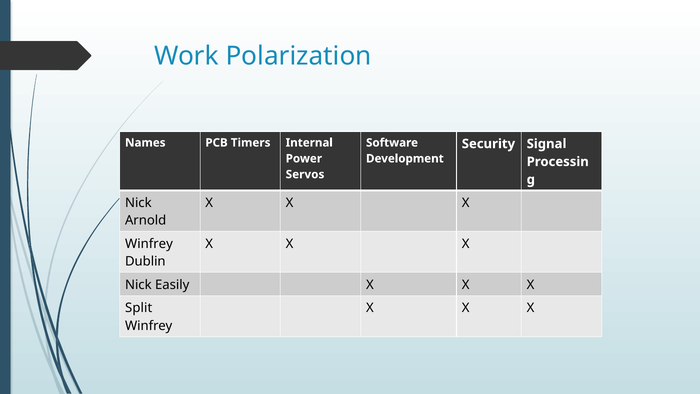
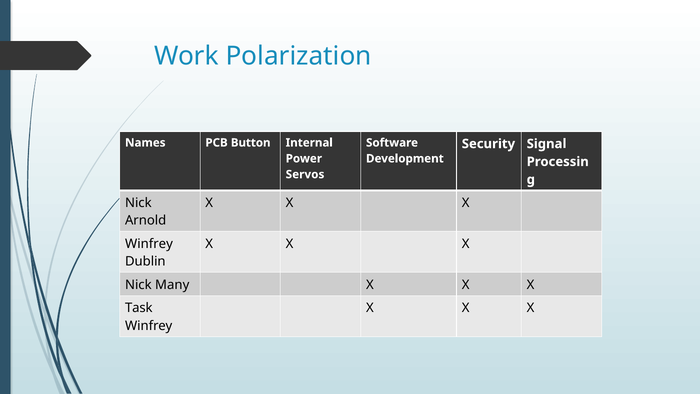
Timers: Timers -> Button
Easily: Easily -> Many
Split: Split -> Task
